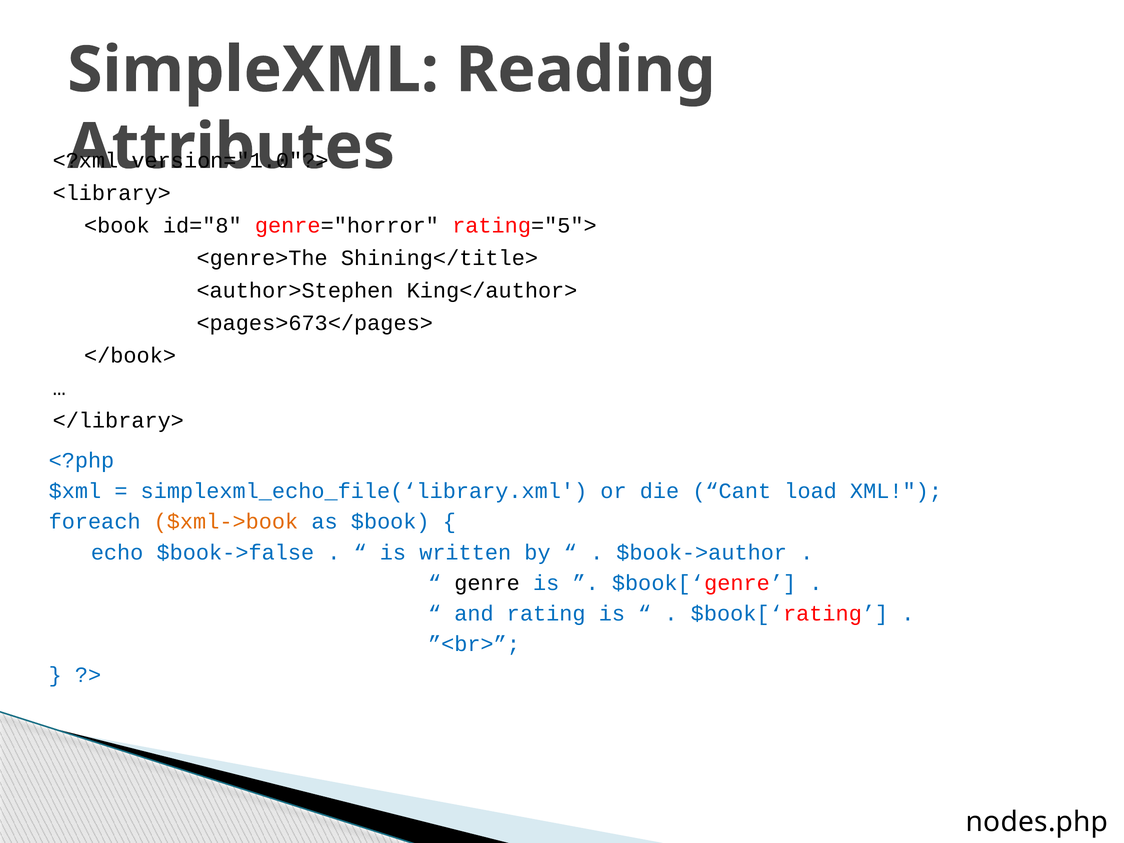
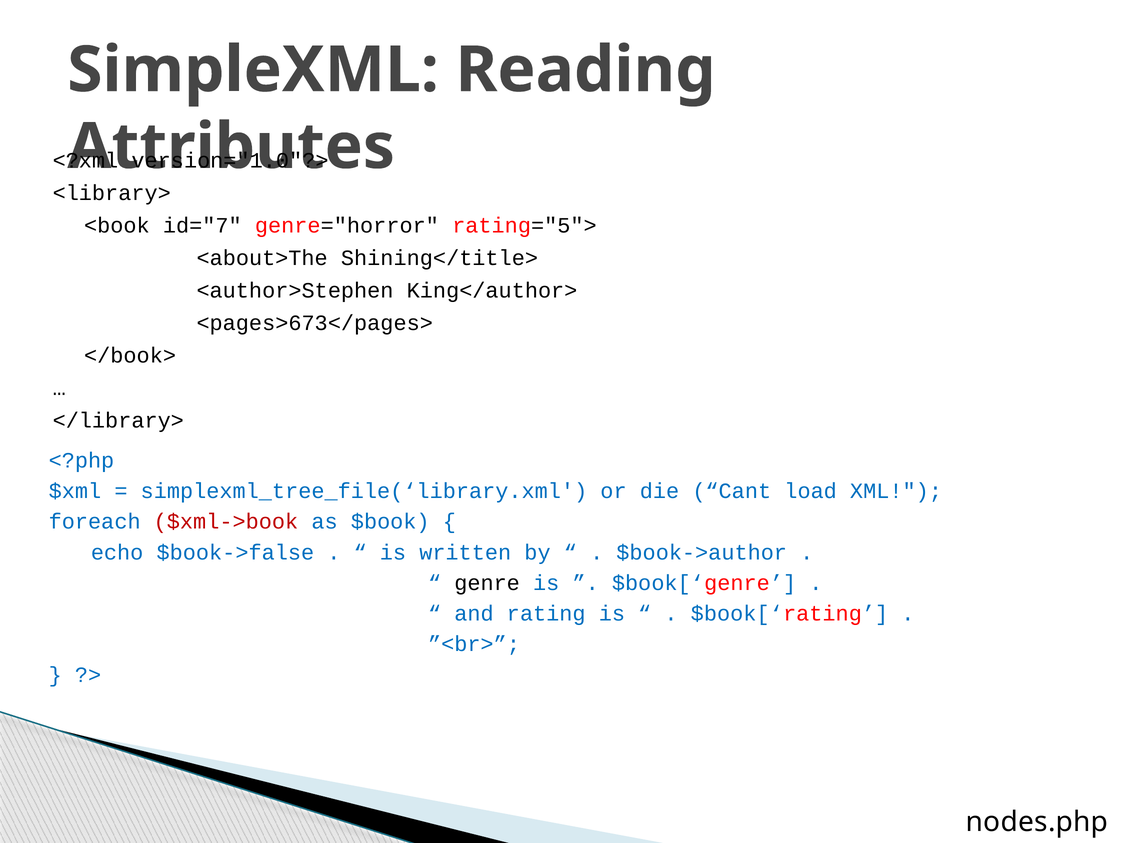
id="8: id="8 -> id="7
<genre>The: <genre>The -> <about>The
simplexml_echo_file(‘library.xml: simplexml_echo_file(‘library.xml -> simplexml_tree_file(‘library.xml
$xml->book colour: orange -> red
